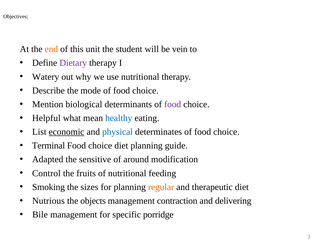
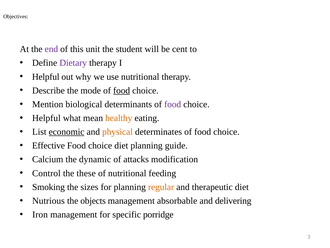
end colour: orange -> purple
vein: vein -> cent
Watery at (46, 77): Watery -> Helpful
food at (122, 90) underline: none -> present
healthy colour: blue -> orange
physical colour: blue -> orange
Terminal: Terminal -> Effective
Adapted: Adapted -> Calcium
sensitive: sensitive -> dynamic
around: around -> attacks
fruits: fruits -> these
contraction: contraction -> absorbable
Bile: Bile -> Iron
